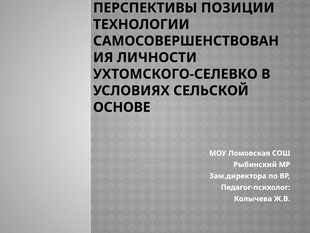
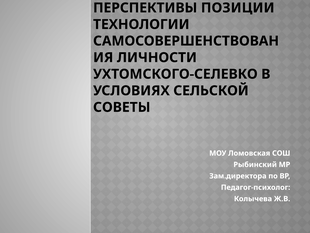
ОСНОВЕ: ОСНОВЕ -> СОВЕТЫ
